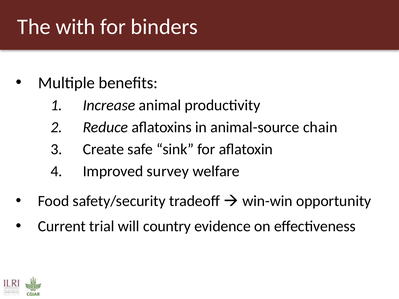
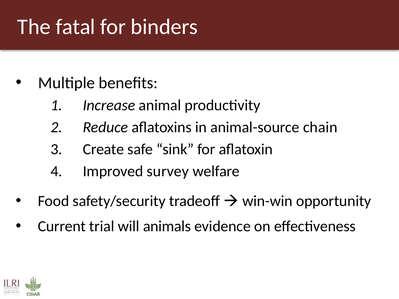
with: with -> fatal
country: country -> animals
